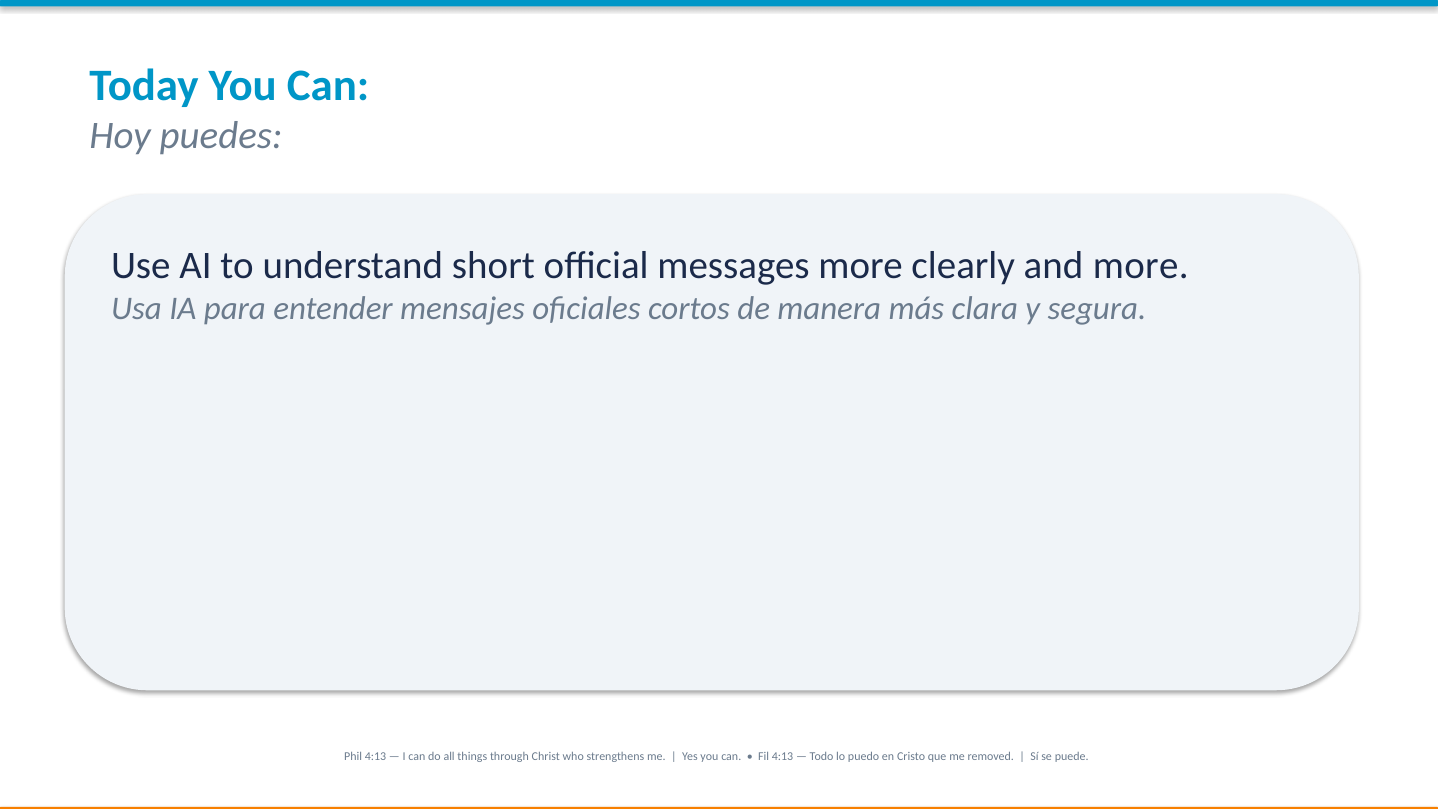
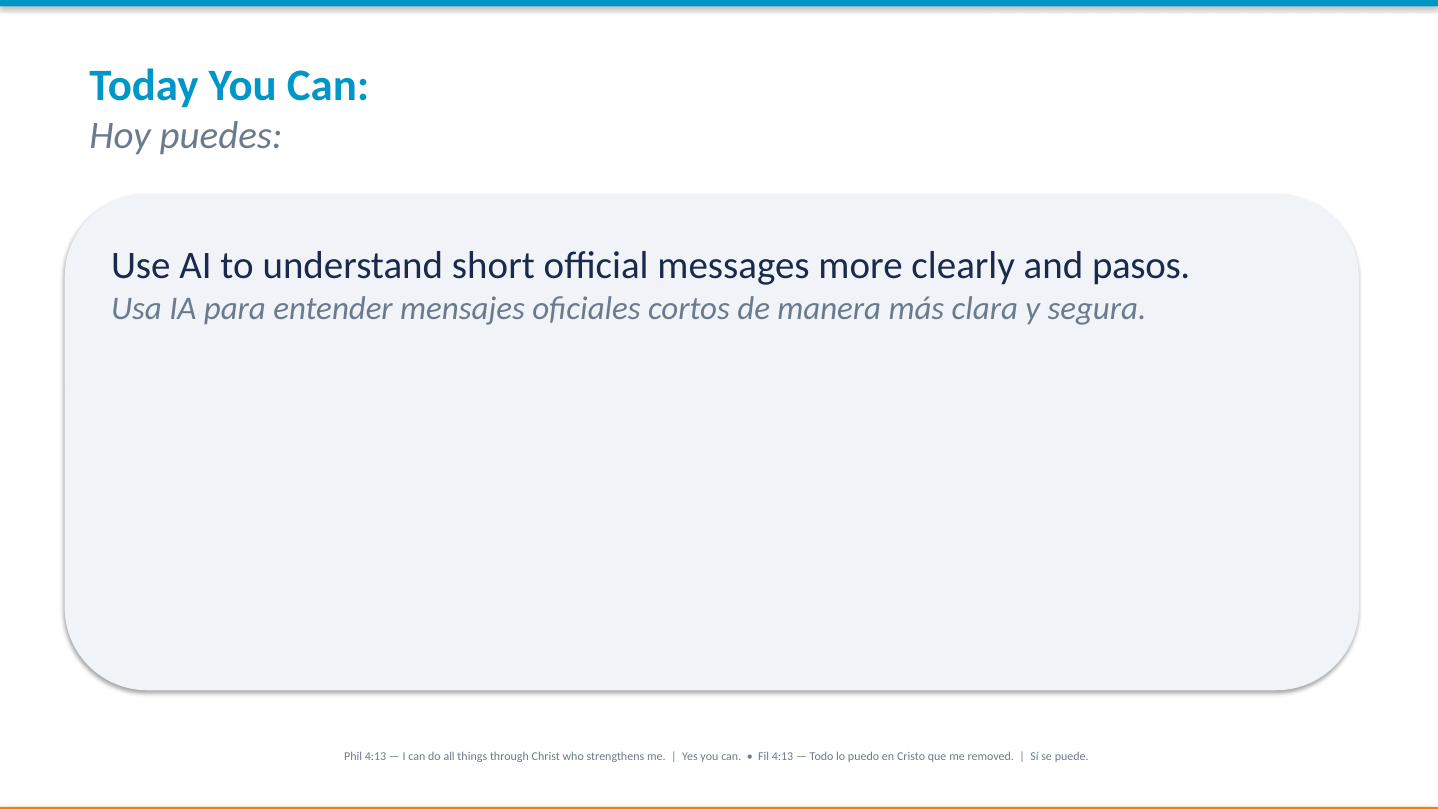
and more: more -> pasos
